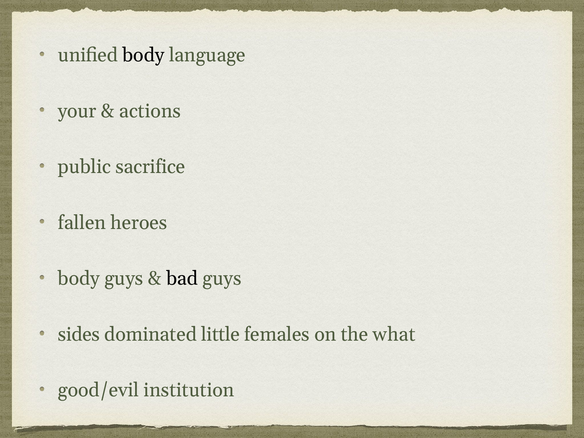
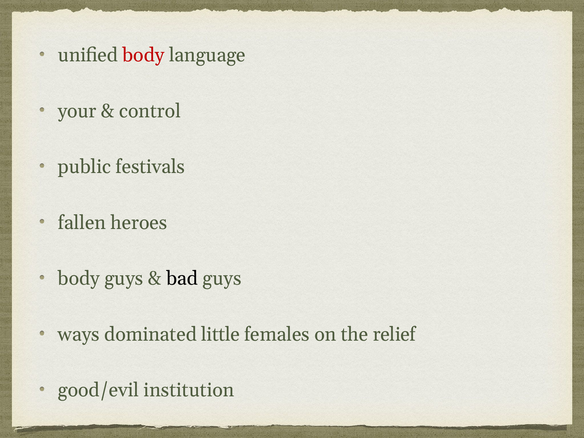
body at (143, 55) colour: black -> red
actions: actions -> control
sacrifice: sacrifice -> festivals
sides: sides -> ways
what: what -> relief
